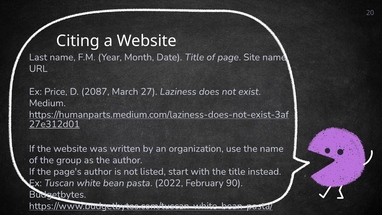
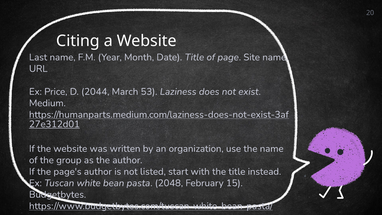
2087: 2087 -> 2044
27: 27 -> 53
2022: 2022 -> 2048
90: 90 -> 15
